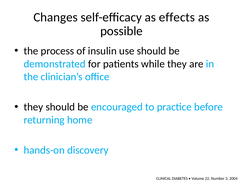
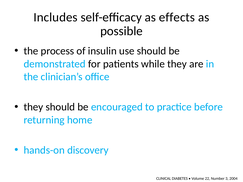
Changes: Changes -> Includes
